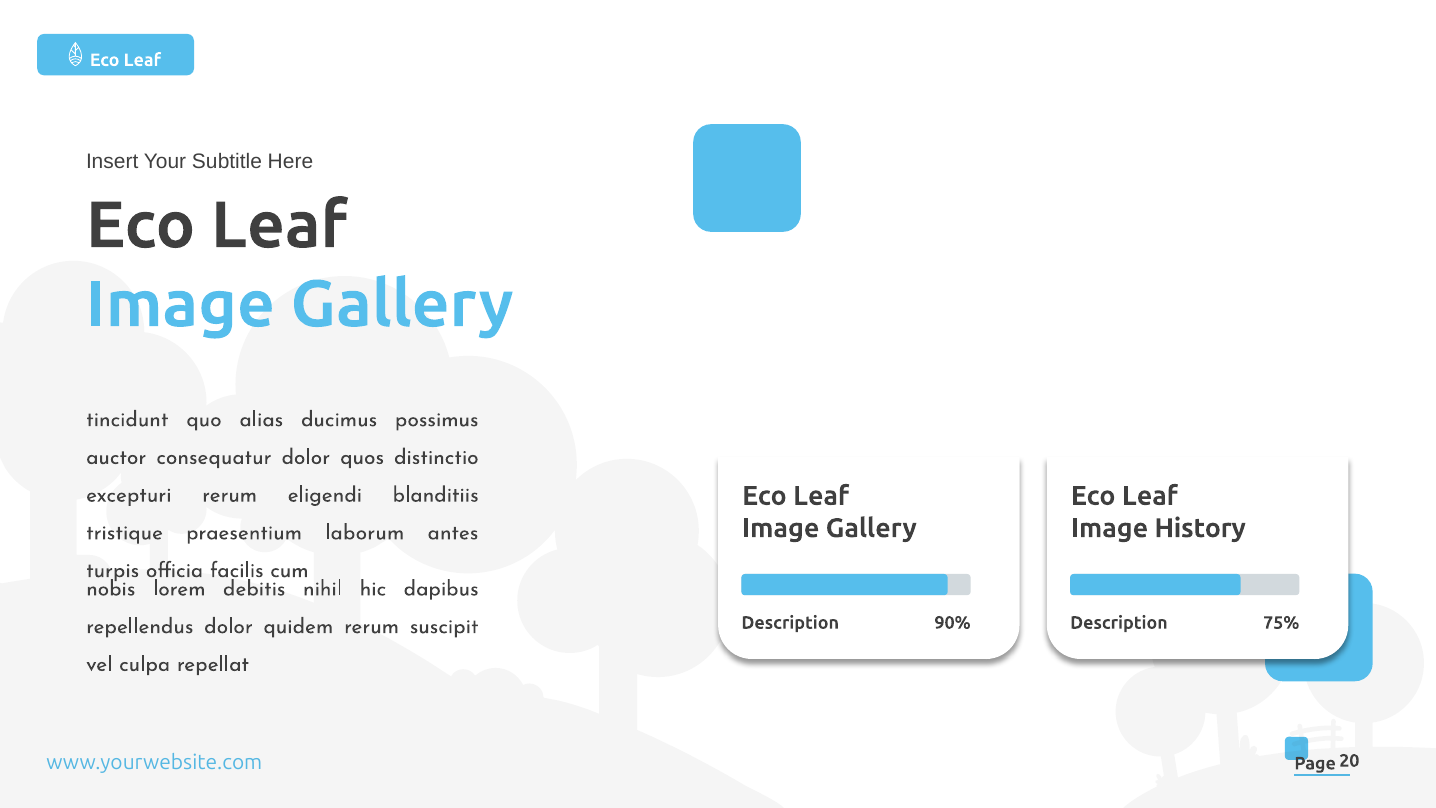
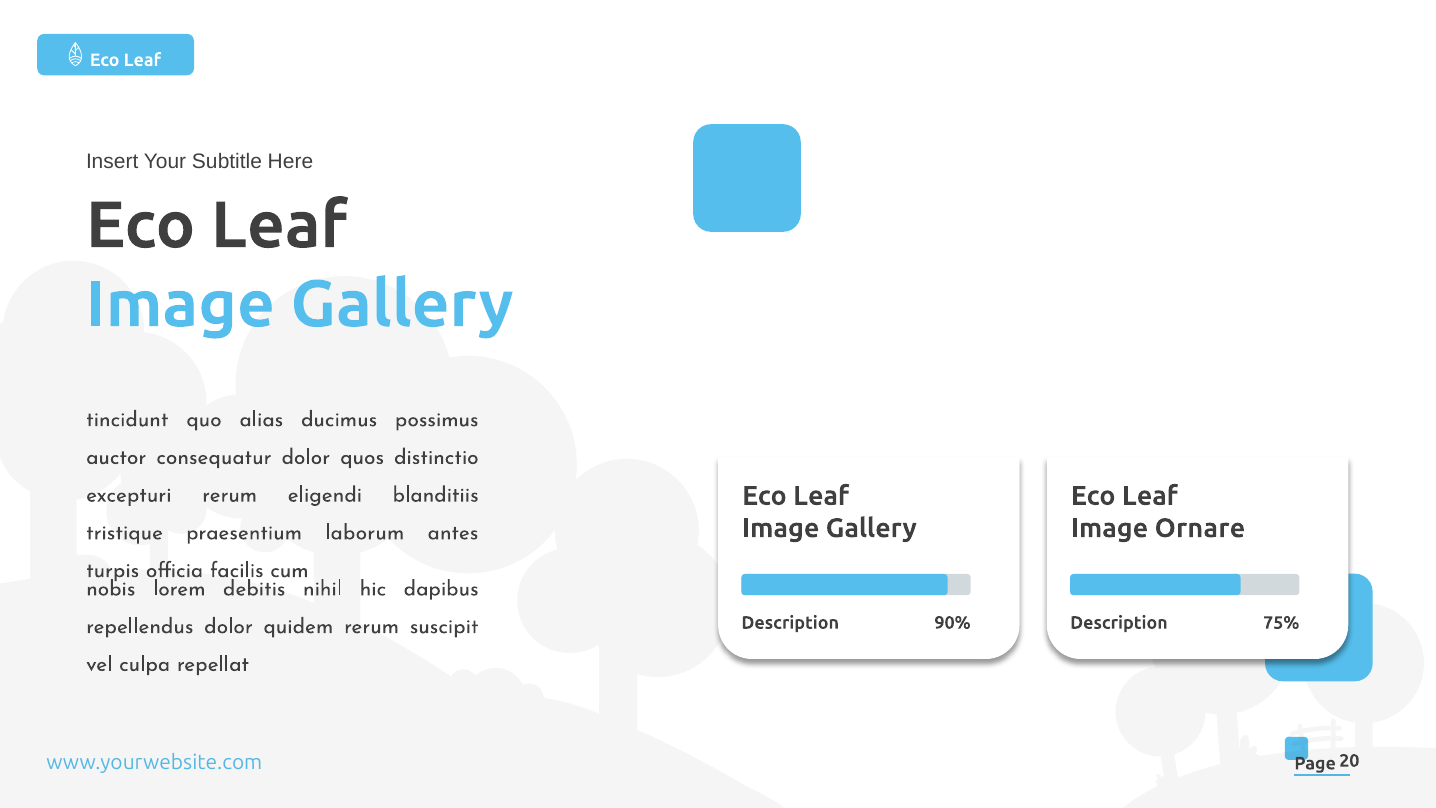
History: History -> Ornare
